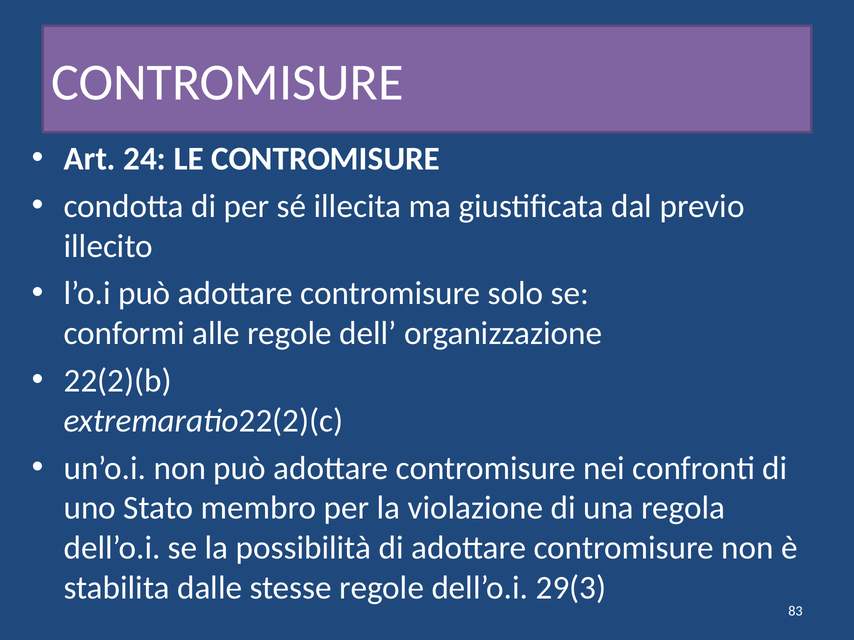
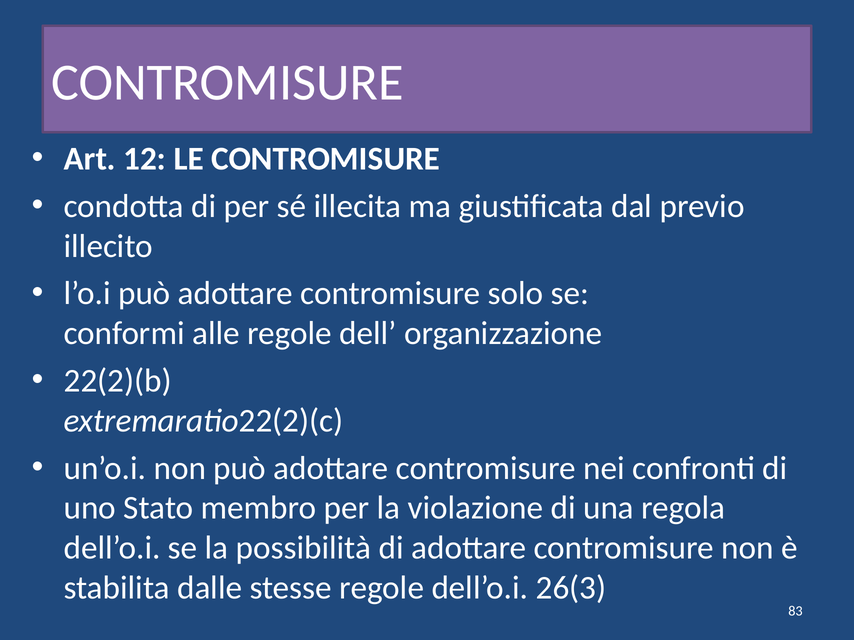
24: 24 -> 12
29(3: 29(3 -> 26(3
